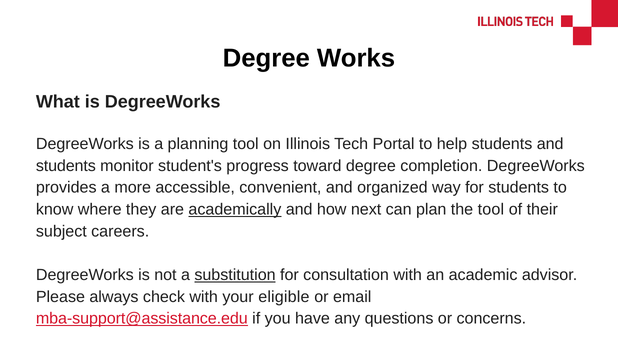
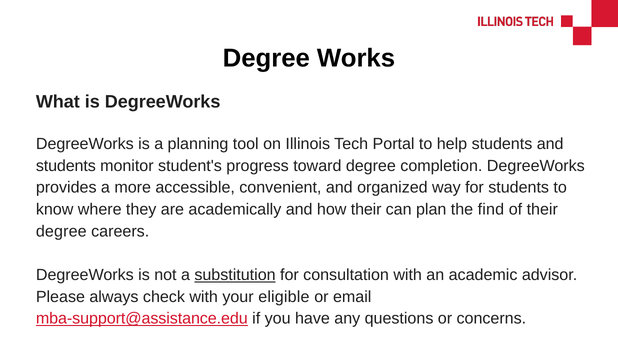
academically underline: present -> none
how next: next -> their
the tool: tool -> find
subject at (61, 231): subject -> degree
